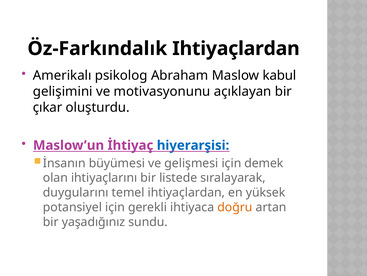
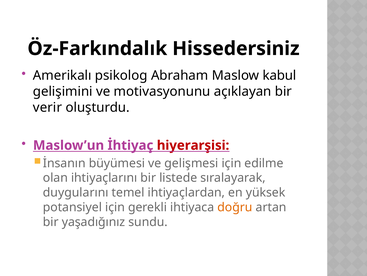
Öz-Farkındalık Ihtiyaçlardan: Ihtiyaçlardan -> Hissedersiniz
çıkar: çıkar -> verir
hiyerarşisi colour: blue -> red
demek: demek -> edilme
